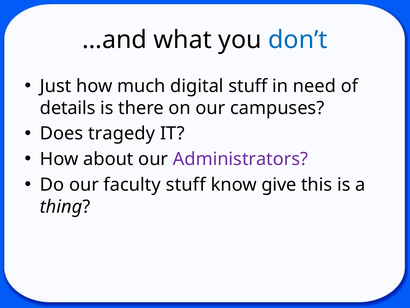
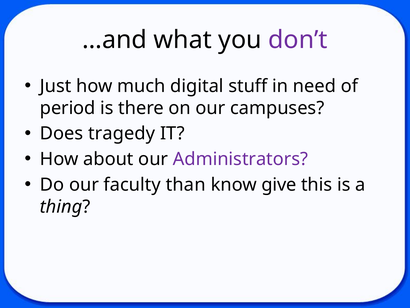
don’t colour: blue -> purple
details: details -> period
faculty stuff: stuff -> than
